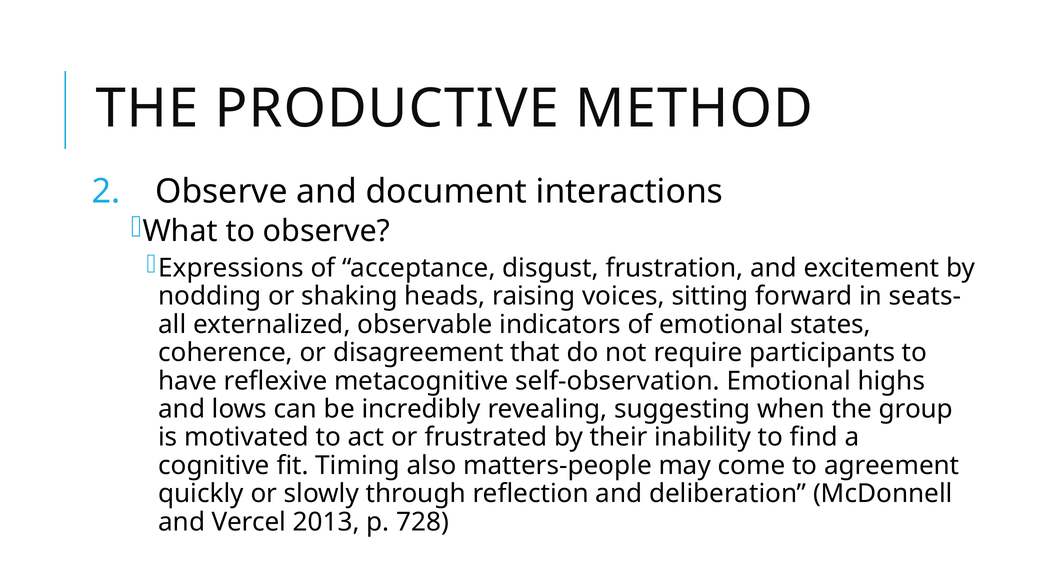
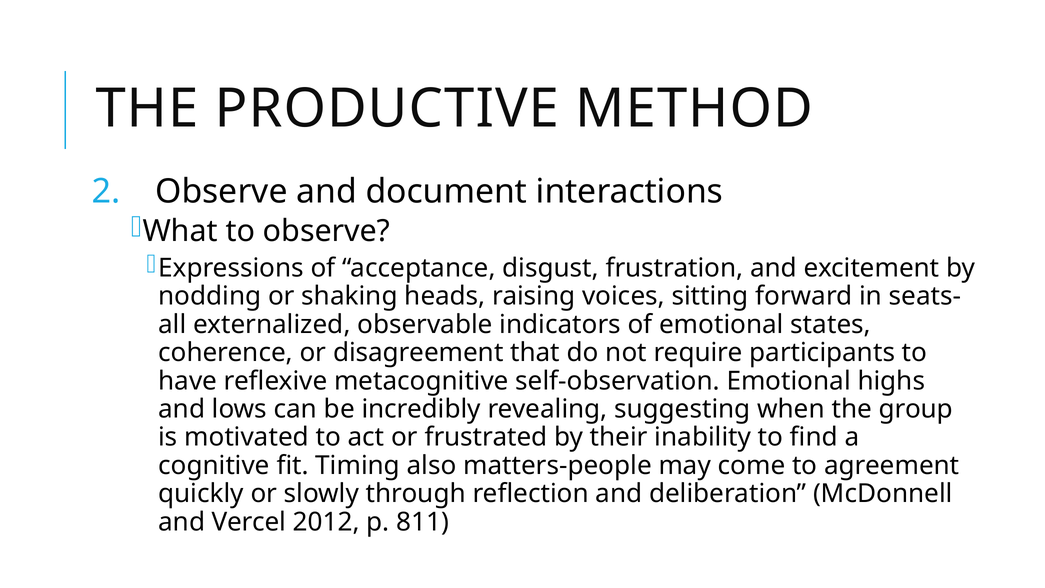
2013: 2013 -> 2012
728: 728 -> 811
